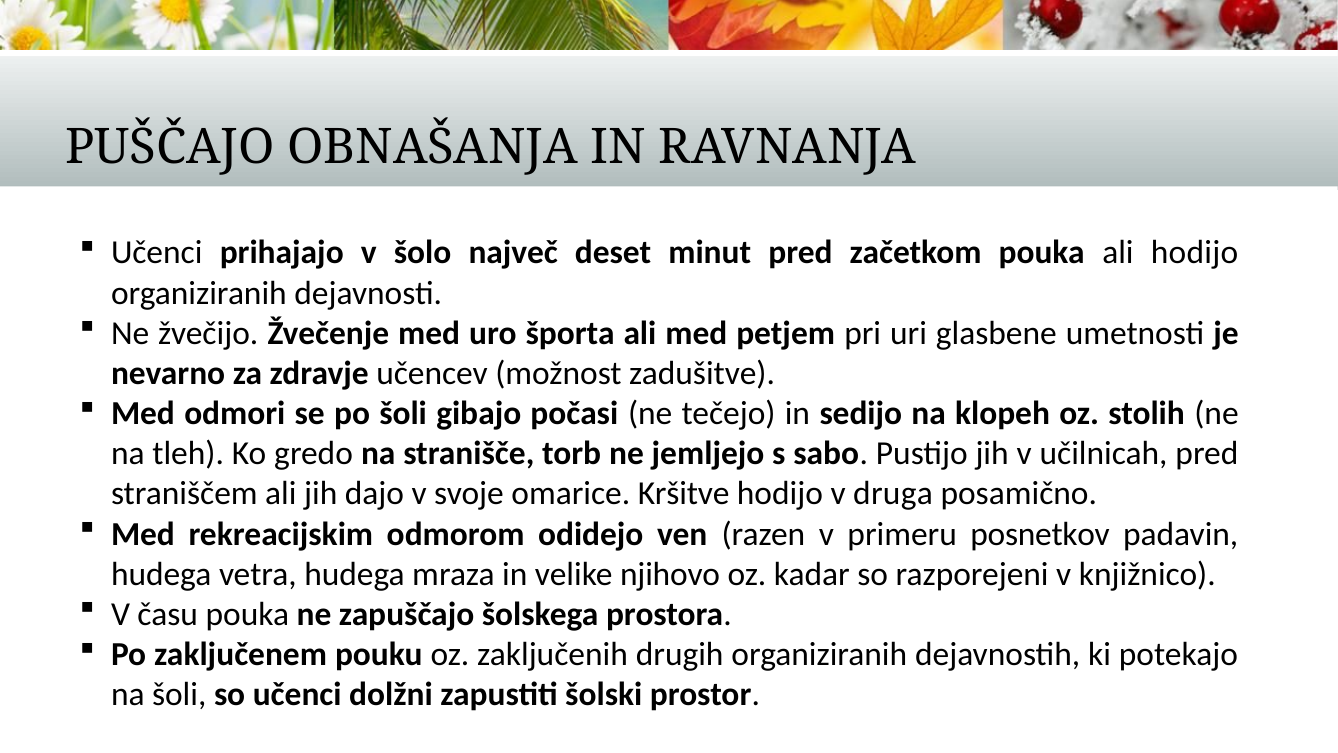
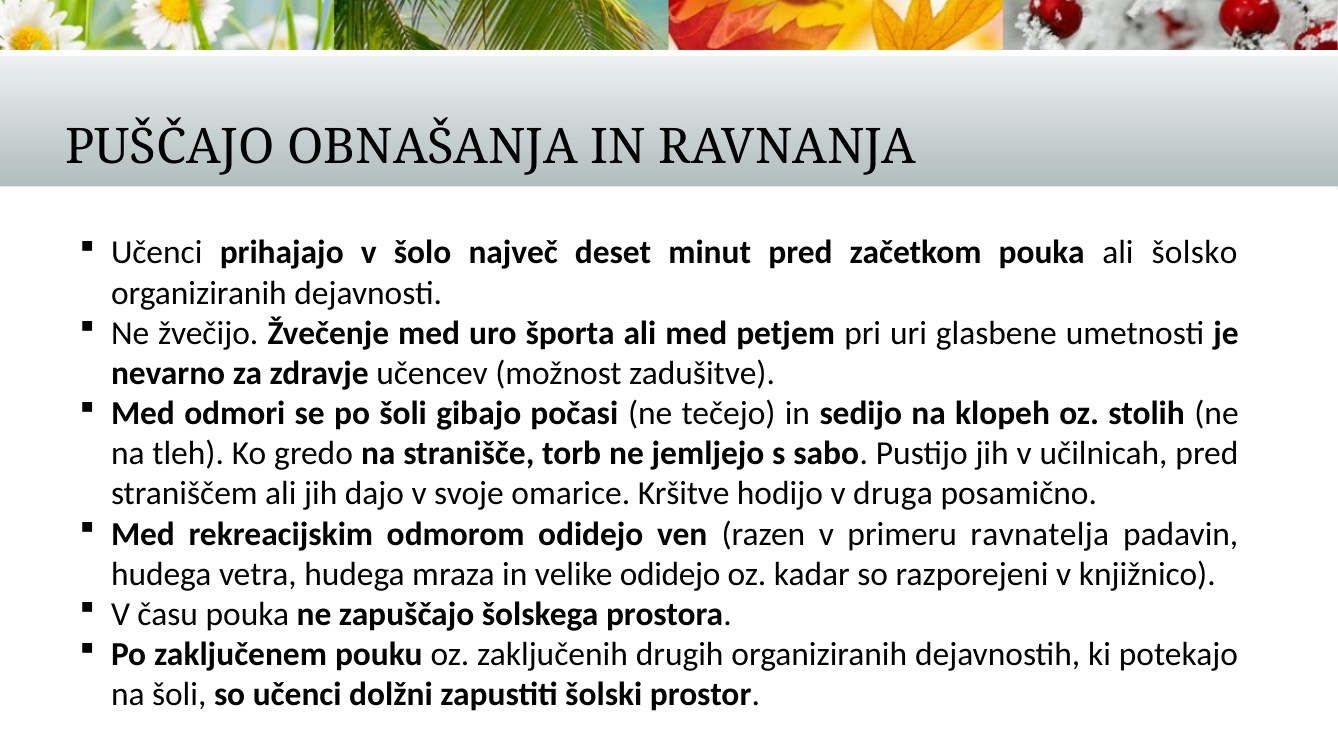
ali hodijo: hodijo -> šolsko
posnetkov: posnetkov -> ravnatelja
velike njihovo: njihovo -> odidejo
